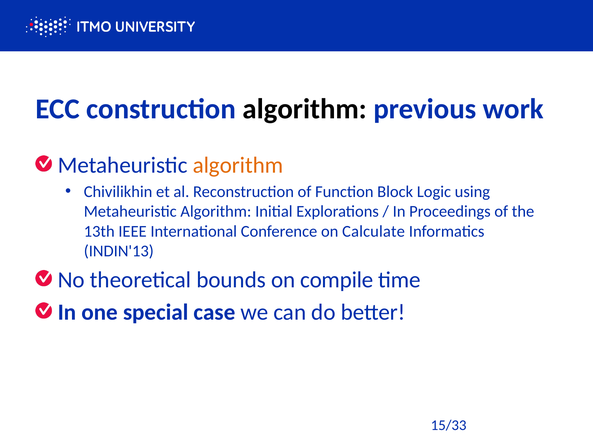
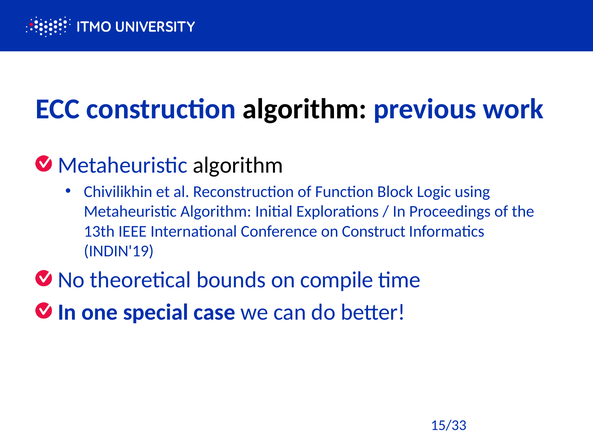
algorithm at (238, 165) colour: orange -> black
Calculate: Calculate -> Construct
INDIN'13: INDIN'13 -> INDIN'19
